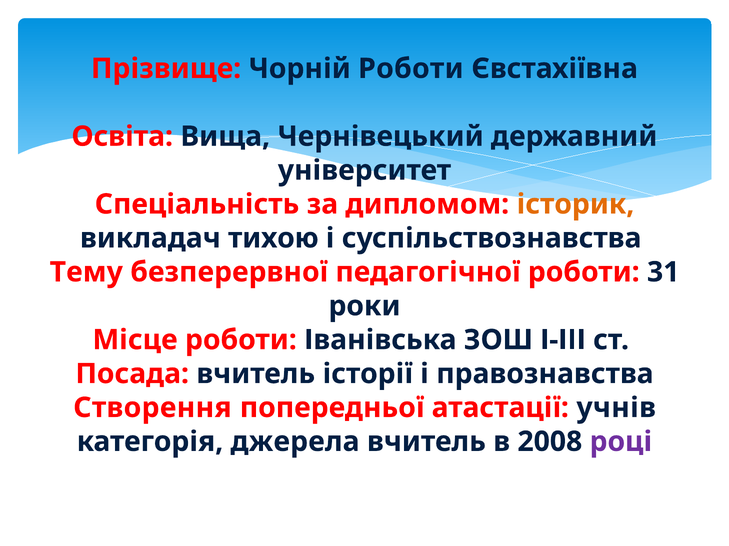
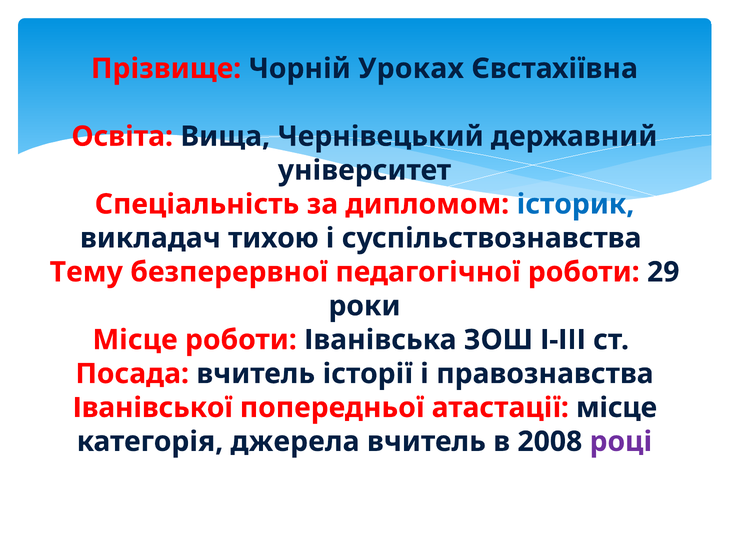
Чорній Роботи: Роботи -> Уроках
історик colour: orange -> blue
31: 31 -> 29
Створення: Створення -> Іванівської
атастації учнів: учнів -> місце
